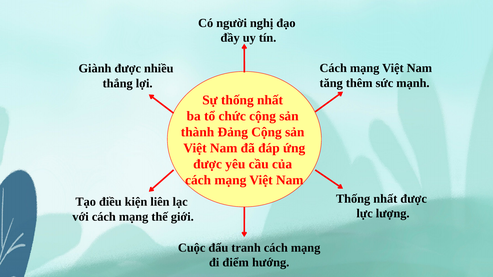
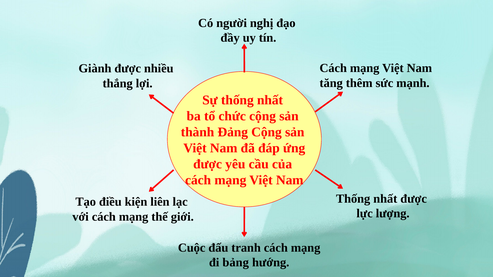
điểm: điểm -> bảng
